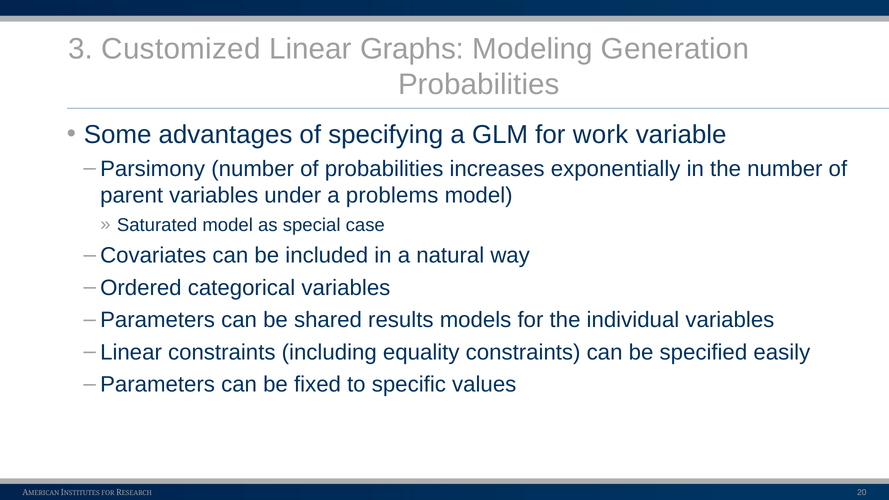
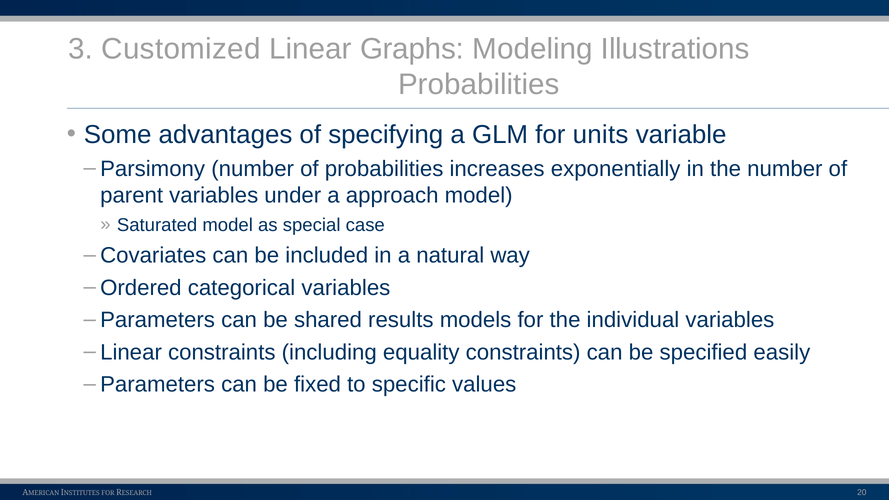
Generation: Generation -> Illustrations
work: work -> units
problems: problems -> approach
